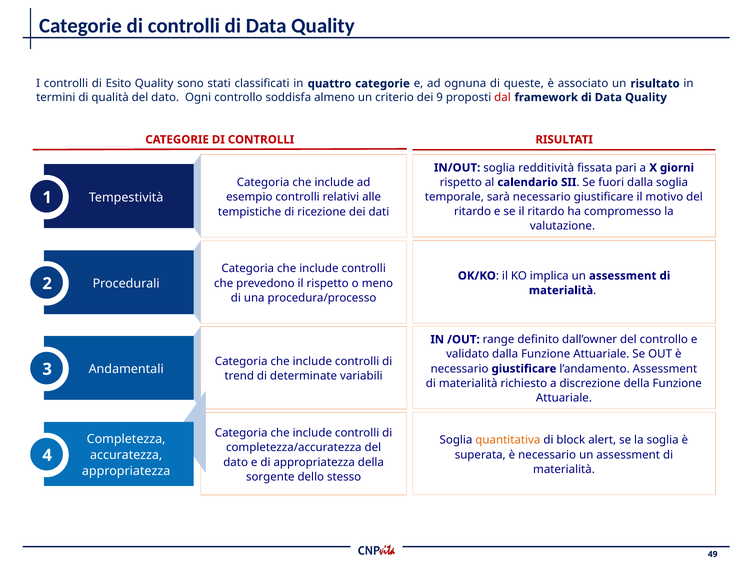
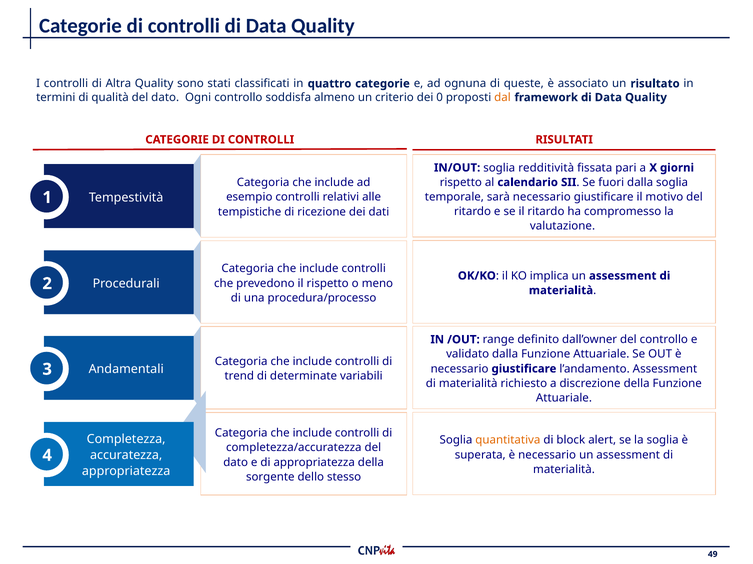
Esito: Esito -> Altra
9: 9 -> 0
dal colour: red -> orange
